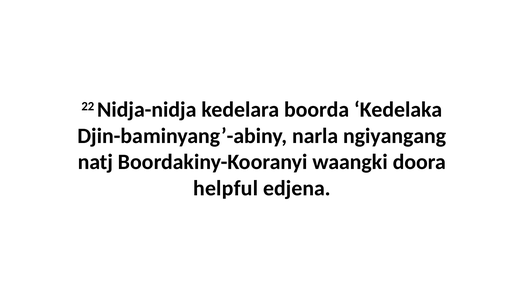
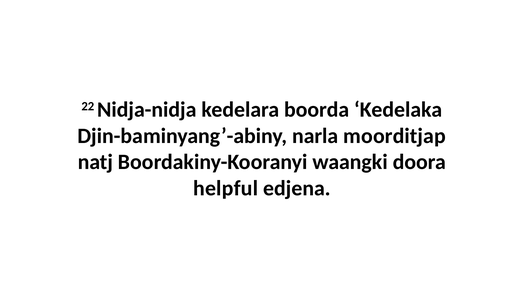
ngiyangang: ngiyangang -> moorditjap
